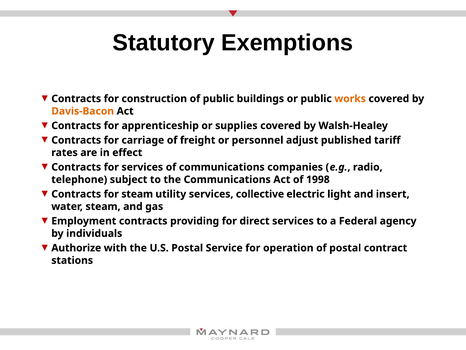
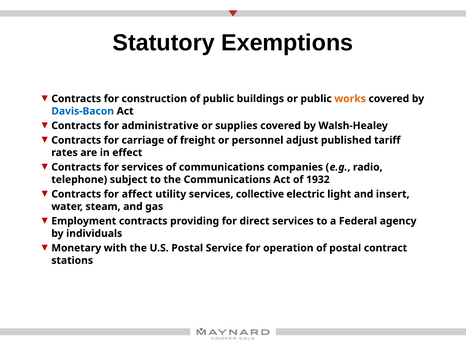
Davis-Bacon colour: orange -> blue
apprenticeship: apprenticeship -> administrative
1998: 1998 -> 1932
for steam: steam -> affect
Authorize: Authorize -> Monetary
